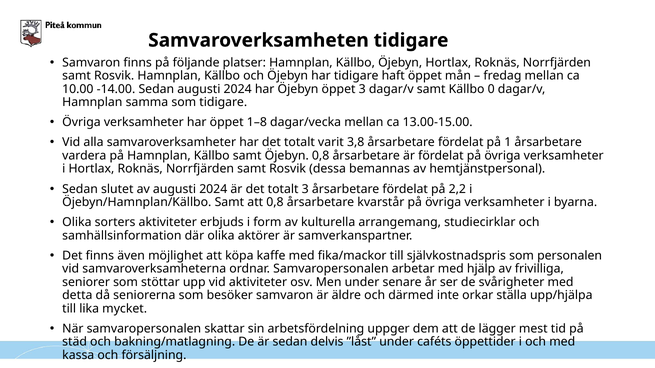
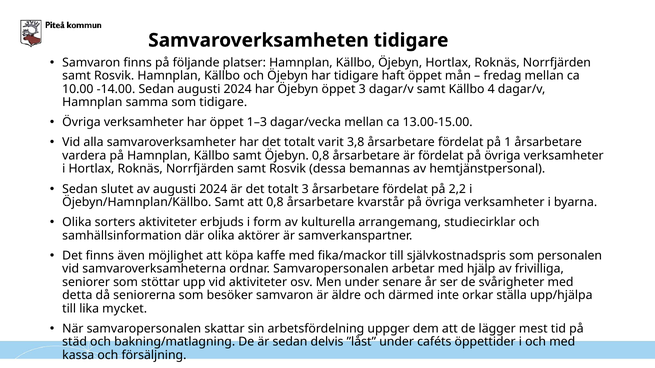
0: 0 -> 4
1–8: 1–8 -> 1–3
